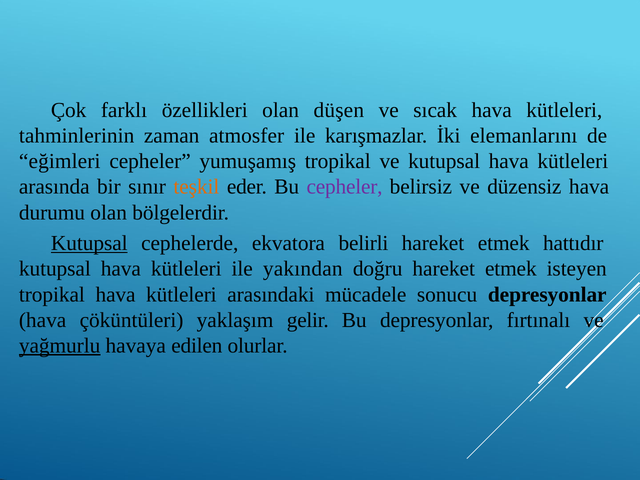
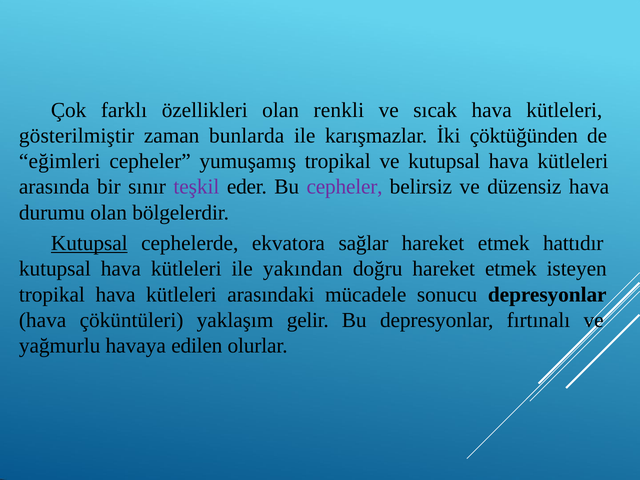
düşen: düşen -> renkli
tahminlerinin: tahminlerinin -> gösterilmiştir
atmosfer: atmosfer -> bunlarda
elemanlarını: elemanlarını -> çöktüğünden
teşkil colour: orange -> purple
belirli: belirli -> sağlar
yağmurlu underline: present -> none
